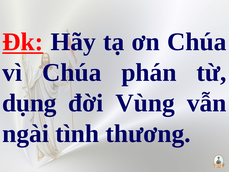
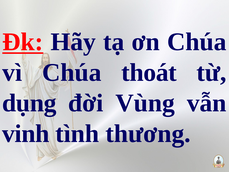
phán: phán -> thoát
ngài: ngài -> vinh
